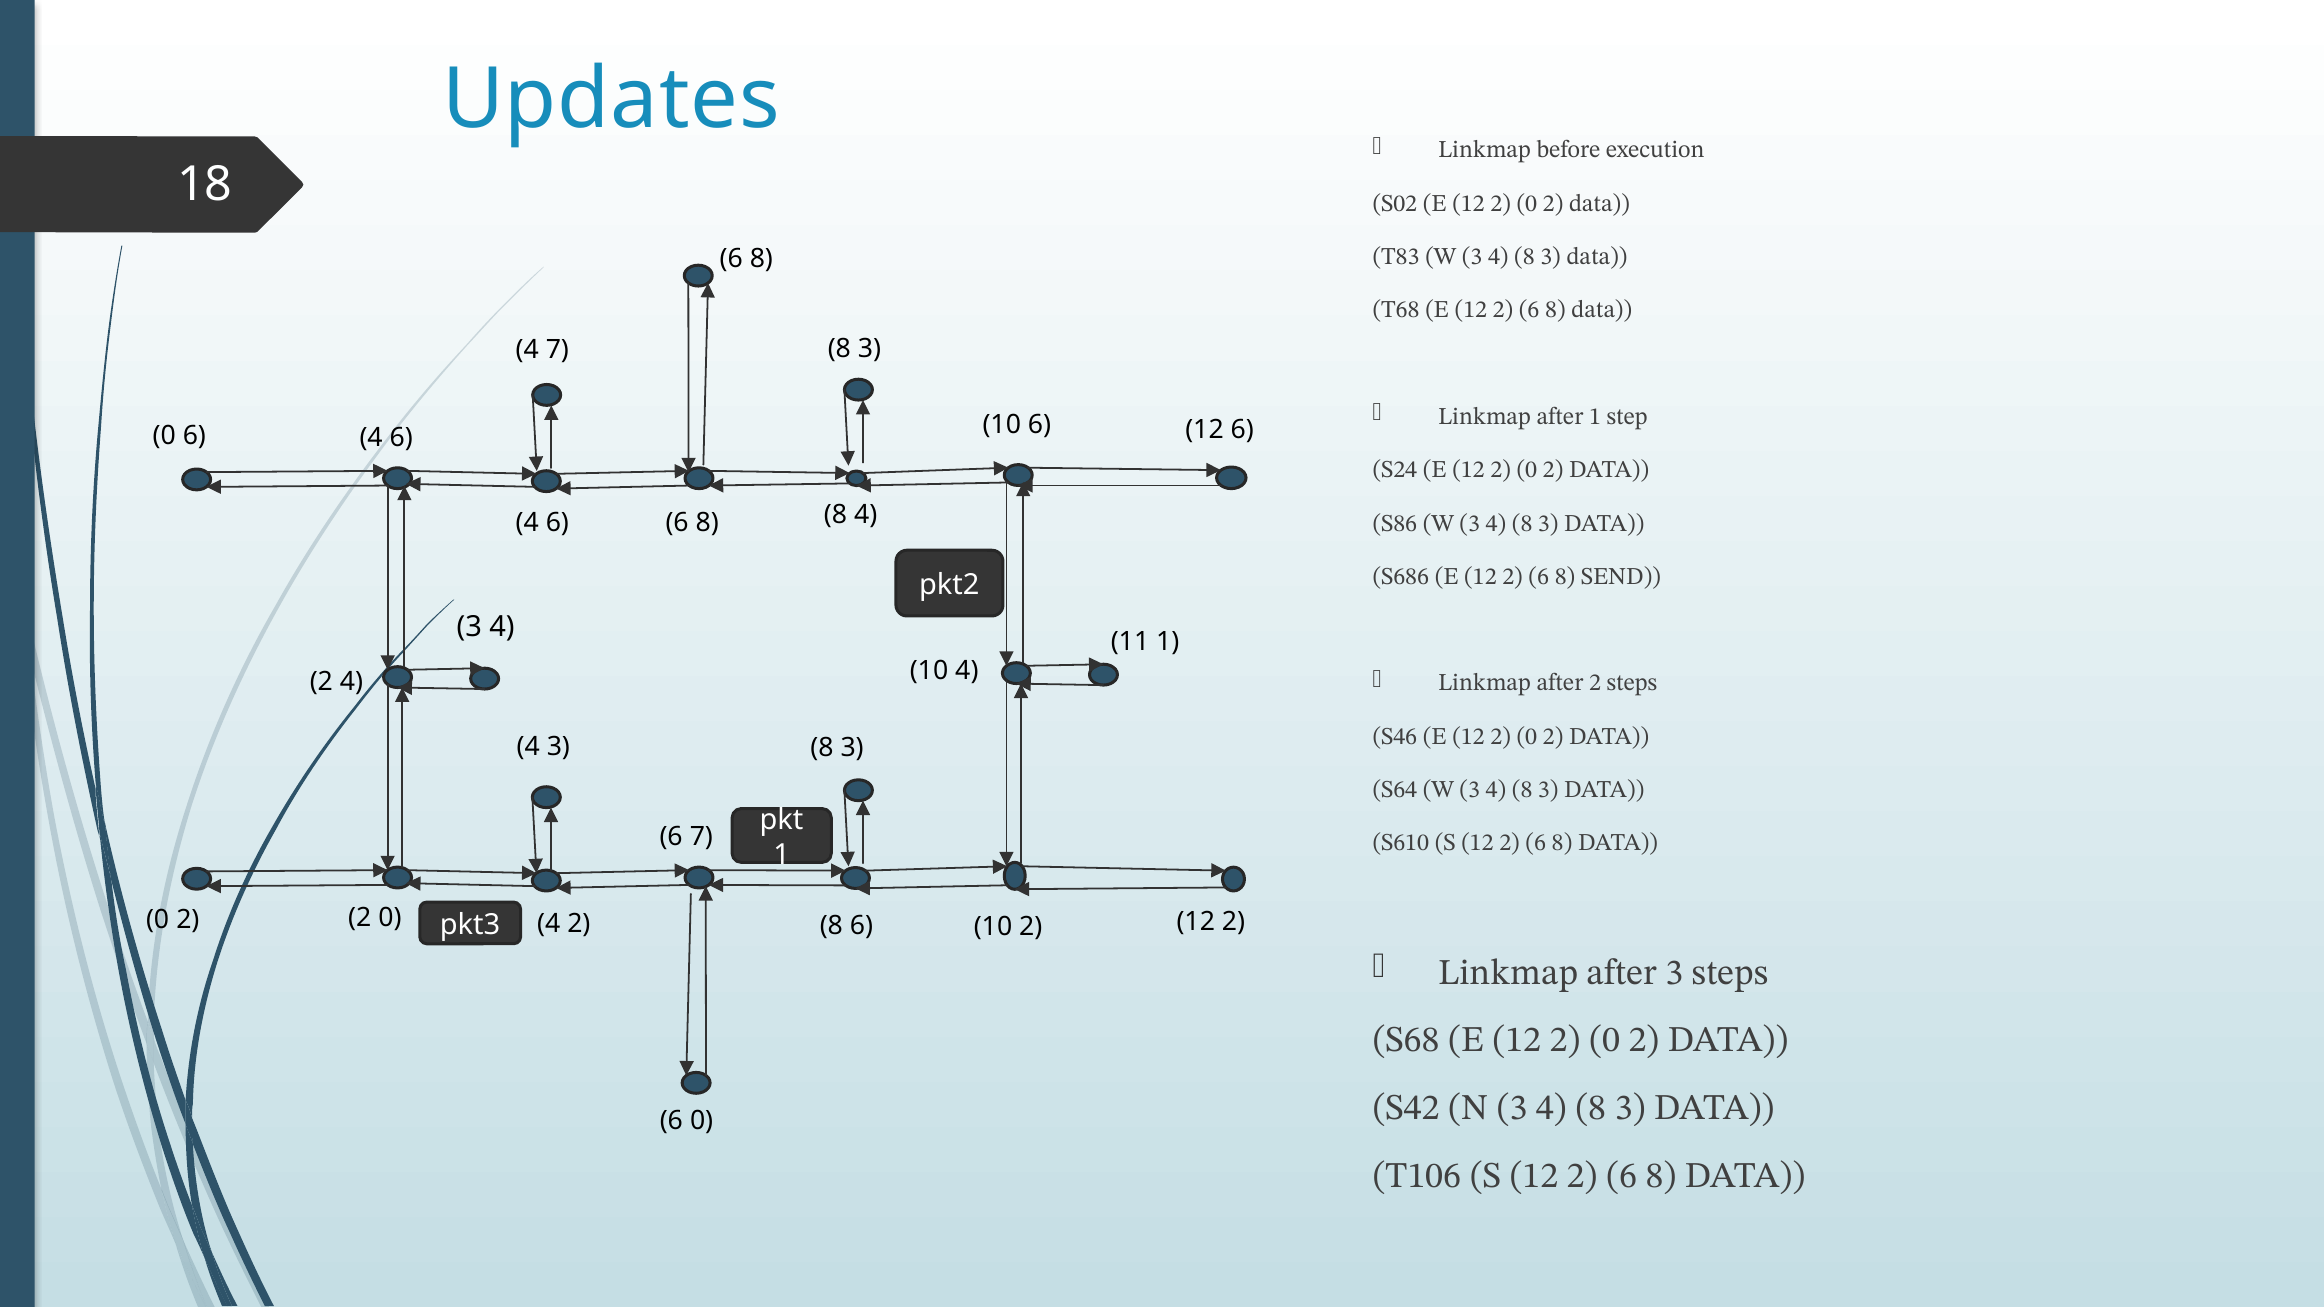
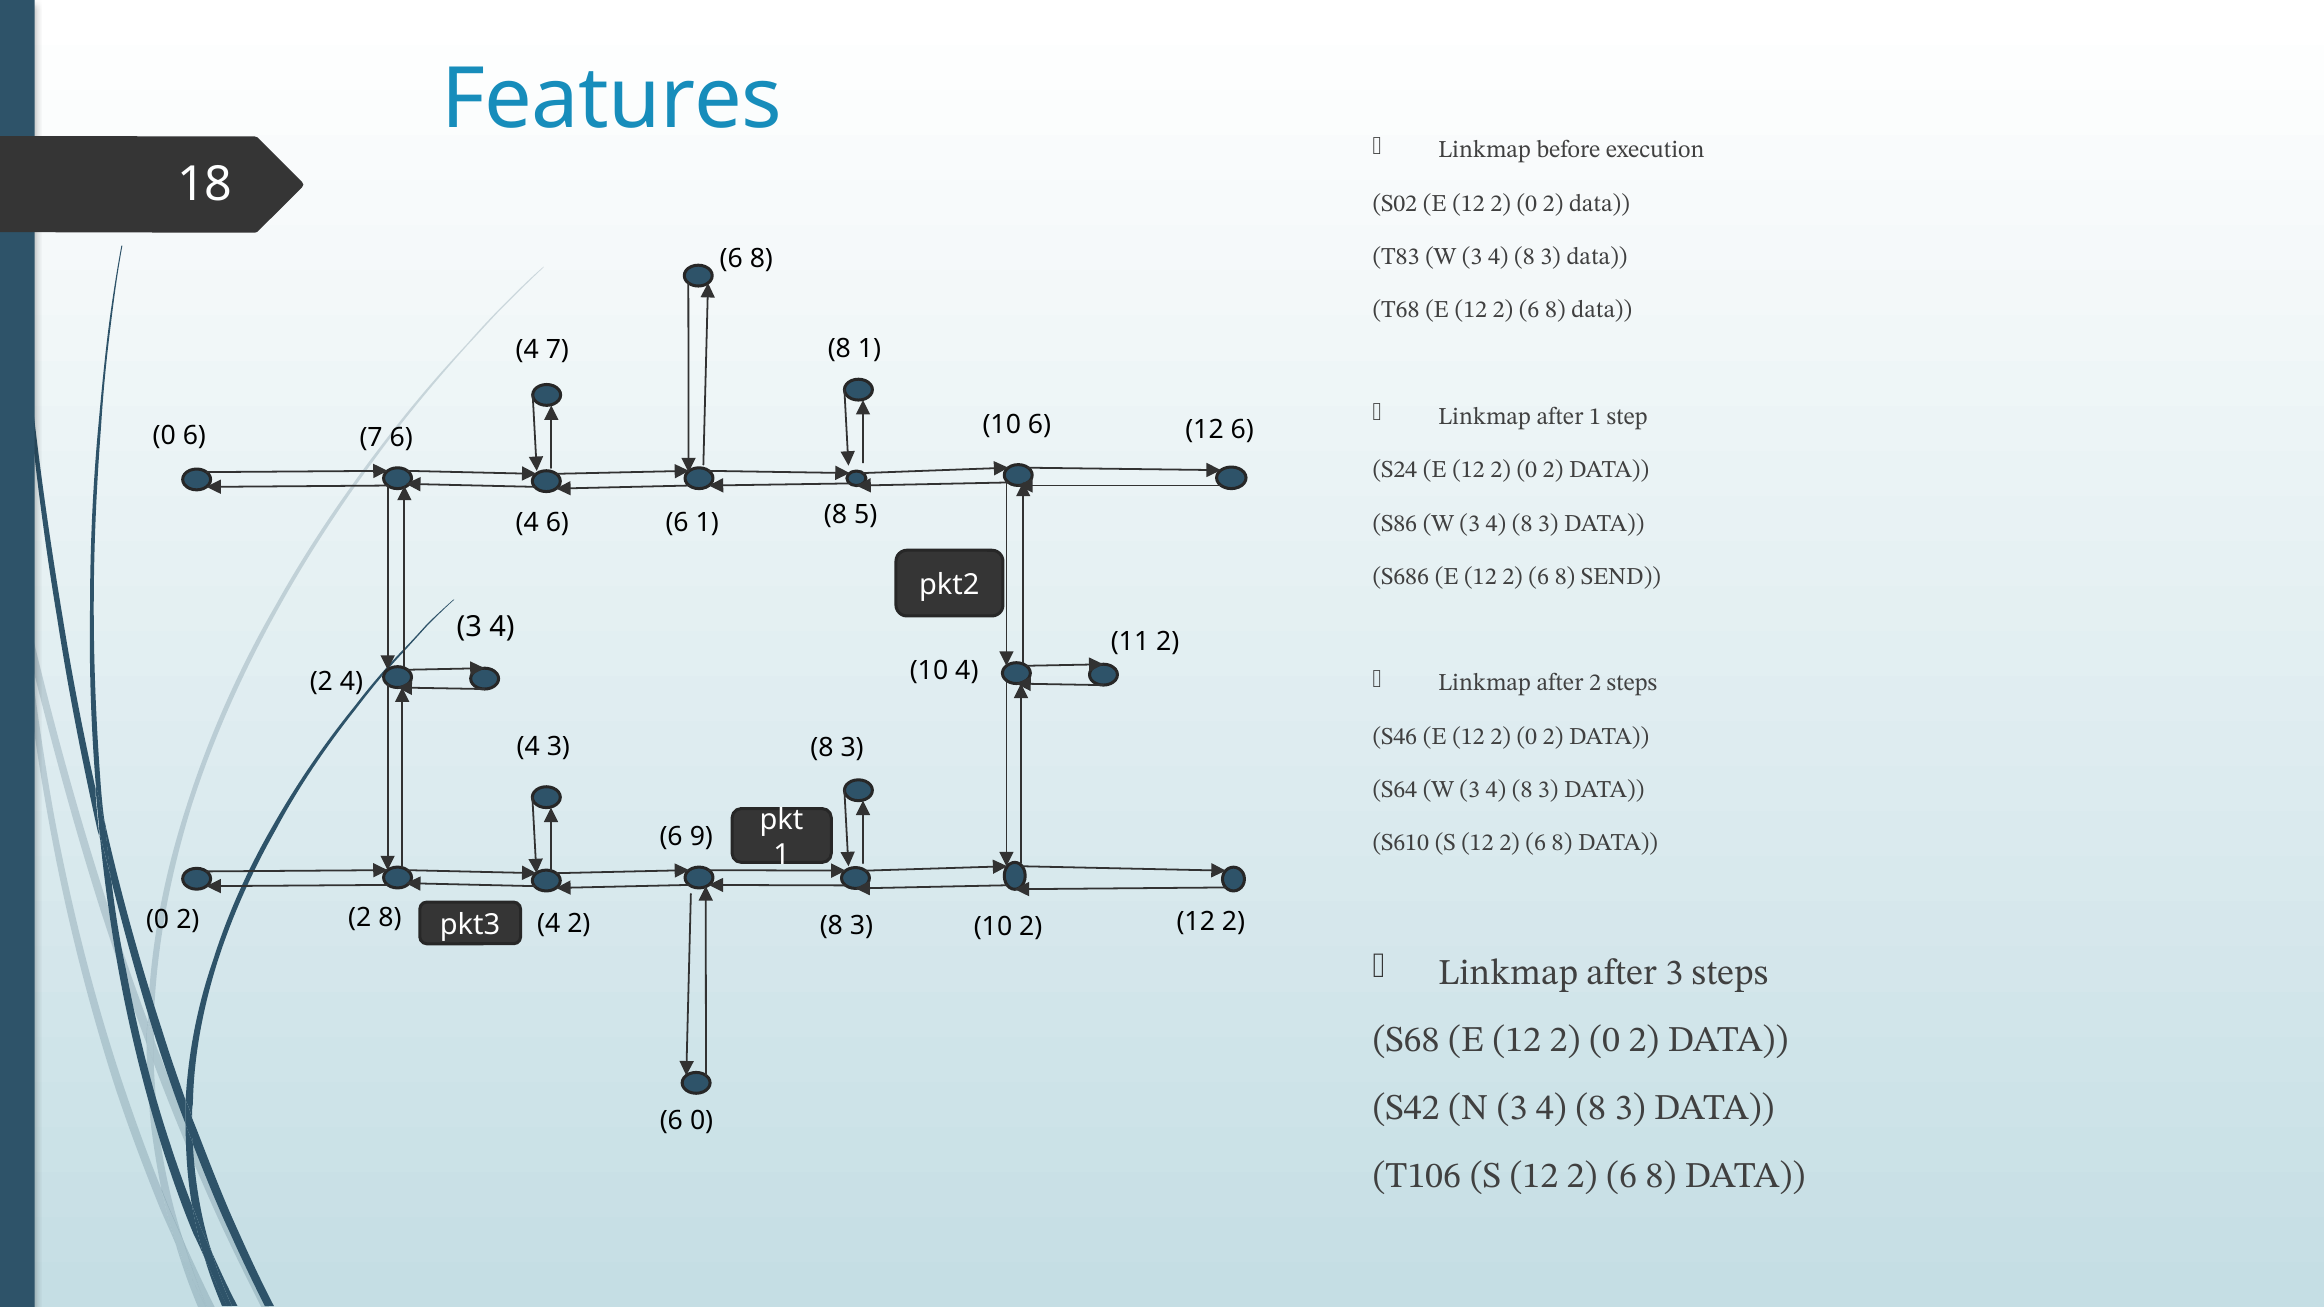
Updates: Updates -> Features
3 at (870, 349): 3 -> 1
0 6 4: 4 -> 7
8 at (707, 522): 8 -> 1
8 4: 4 -> 5
11 1: 1 -> 2
6 7: 7 -> 9
2 2 0: 0 -> 8
6 at (861, 926): 6 -> 3
